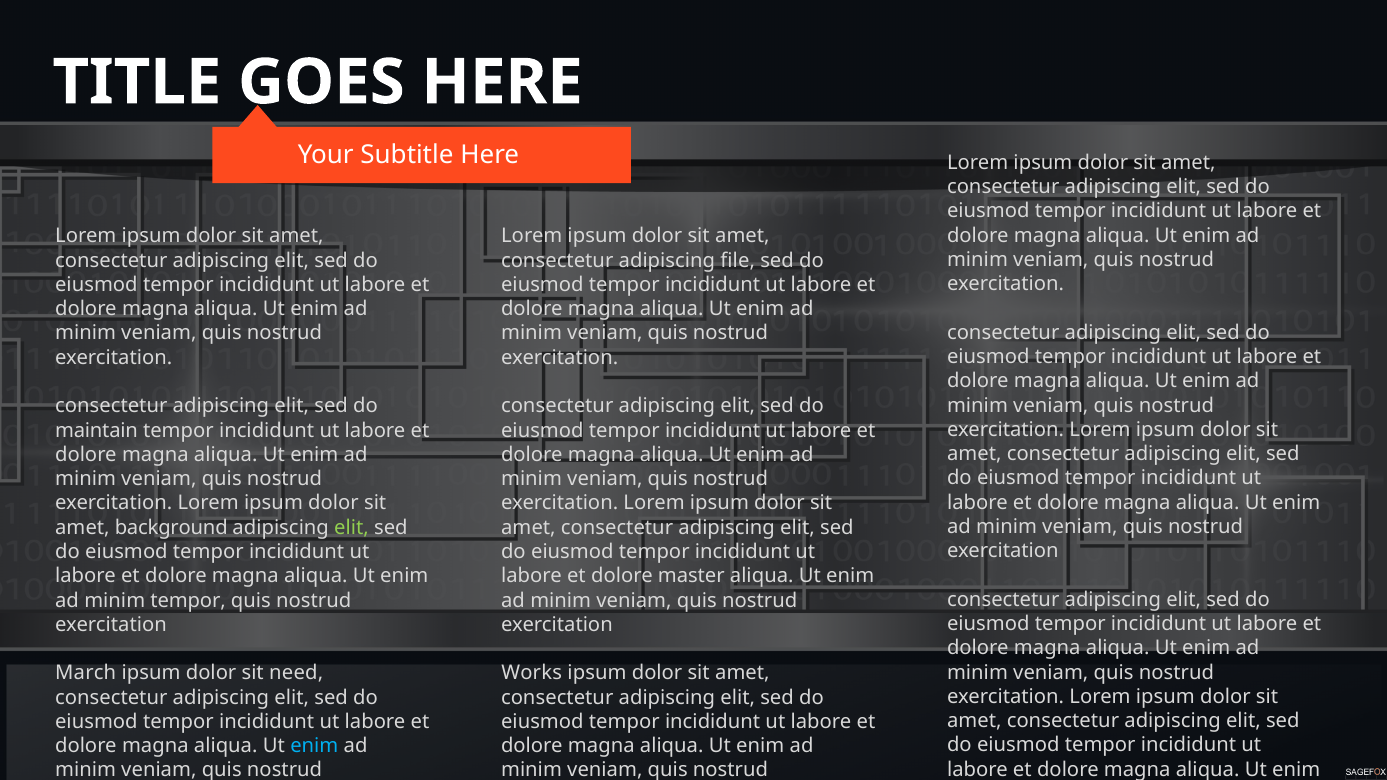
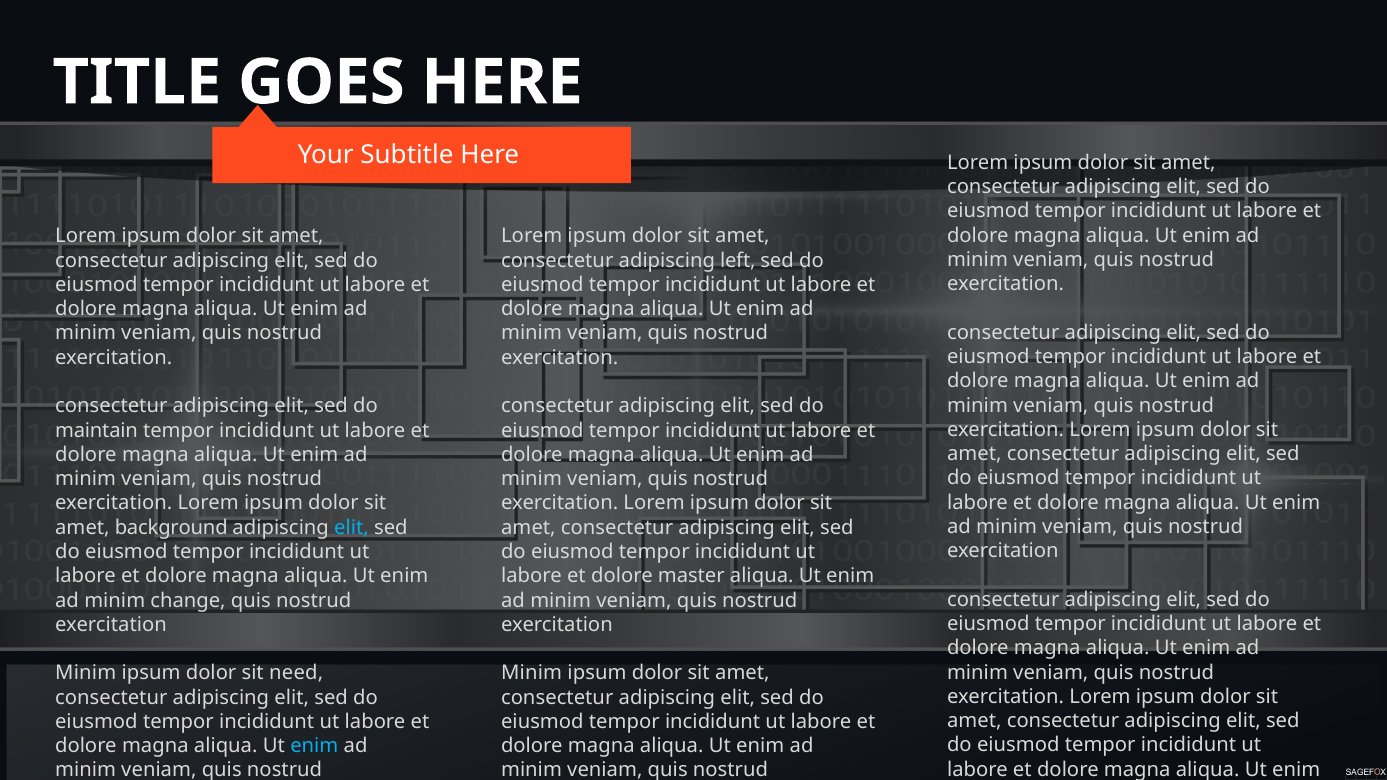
file: file -> left
elit at (351, 528) colour: light green -> light blue
minim tempor: tempor -> change
March at (86, 673): March -> Minim
Works at (532, 673): Works -> Minim
